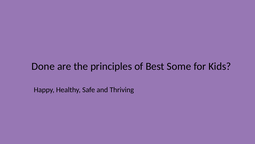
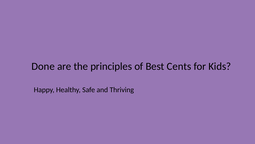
Some: Some -> Cents
